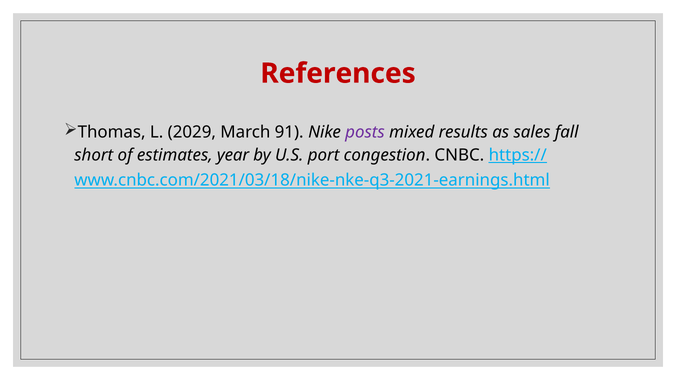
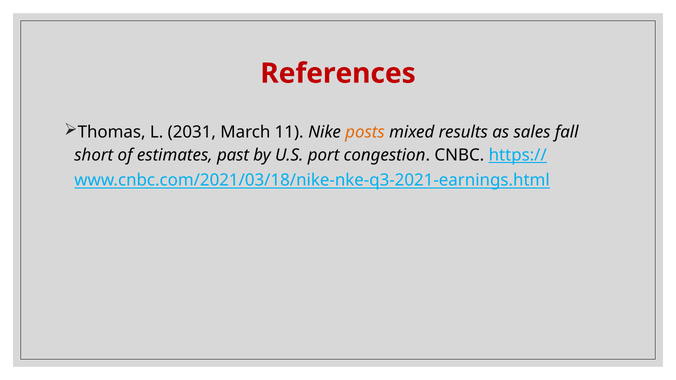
2029: 2029 -> 2031
91: 91 -> 11
posts colour: purple -> orange
year: year -> past
